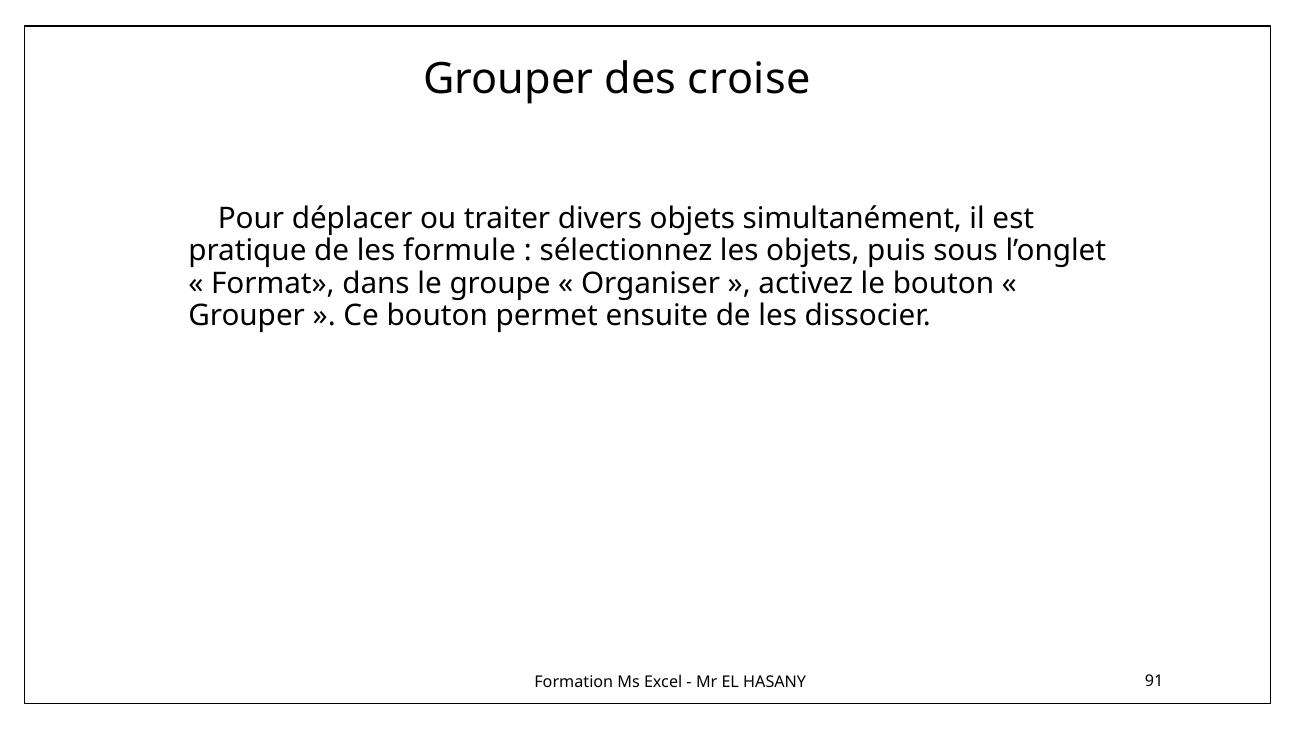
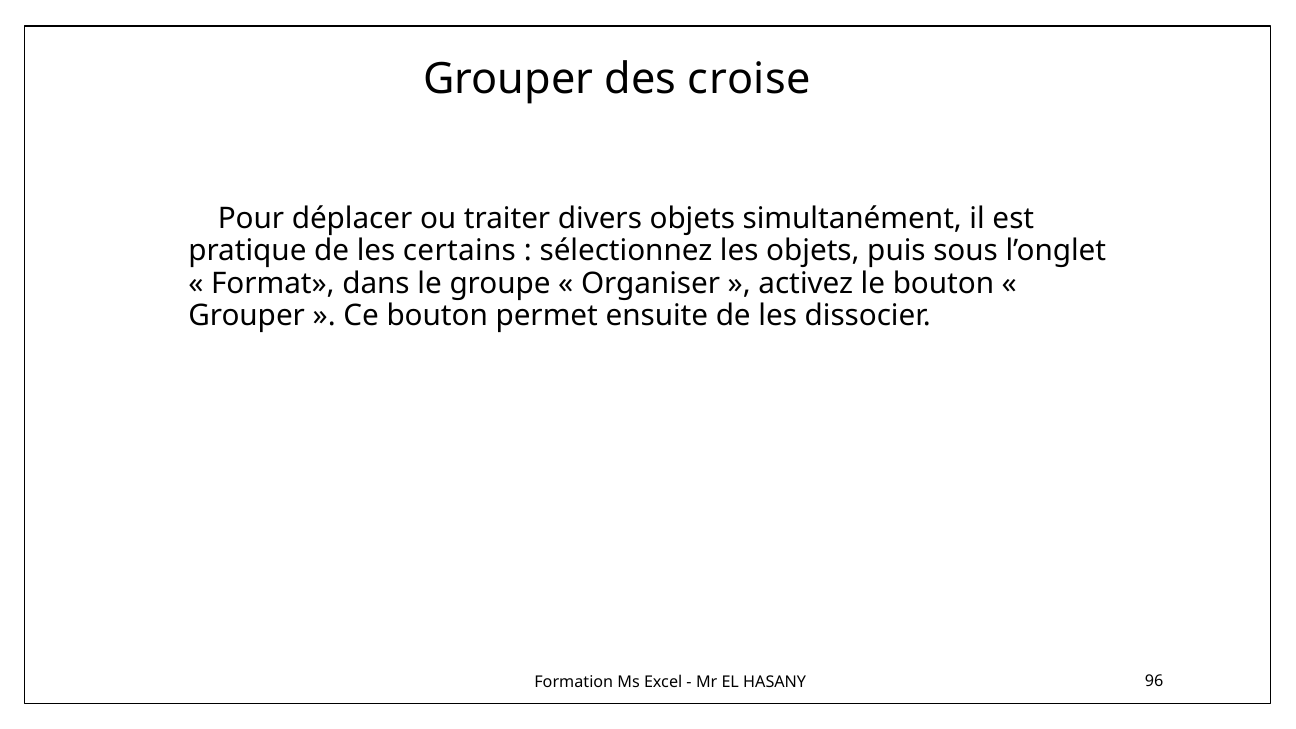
formule: formule -> certains
91: 91 -> 96
